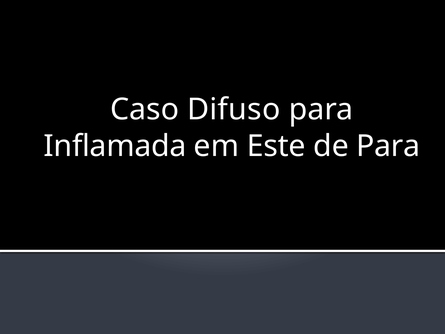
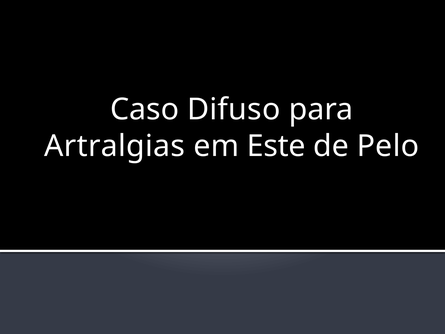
Inflamada: Inflamada -> Artralgias
de Para: Para -> Pelo
